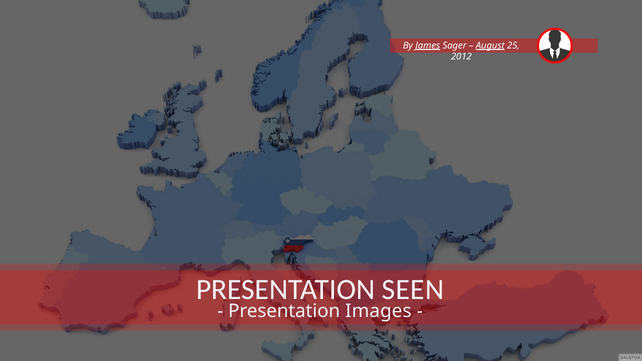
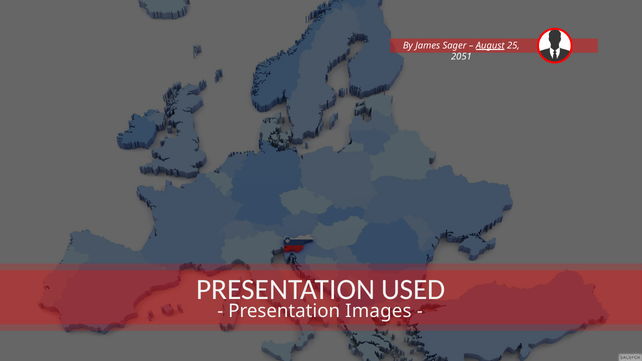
James underline: present -> none
2012: 2012 -> 2051
SEEN: SEEN -> USED
